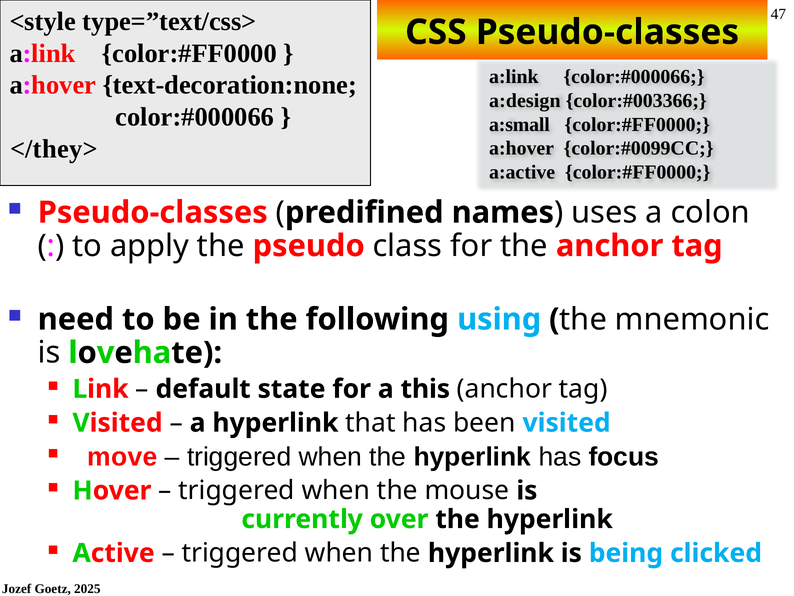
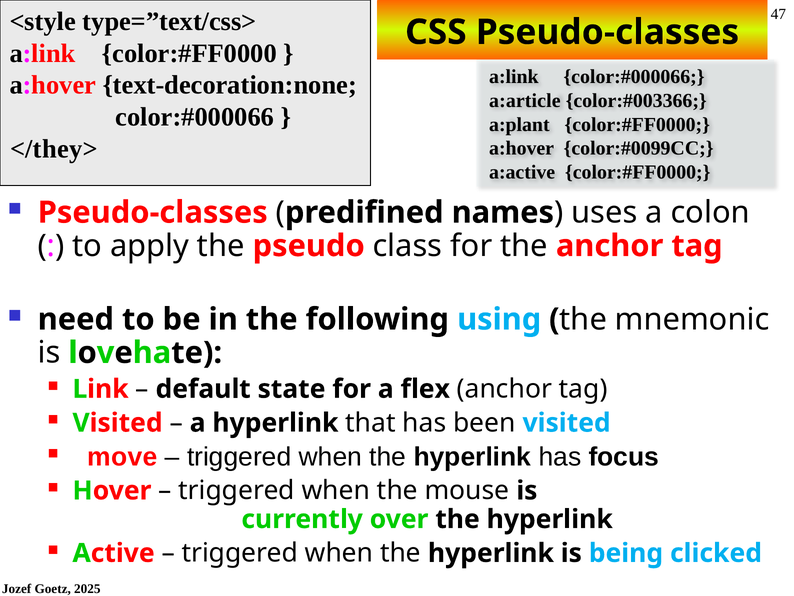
a:design: a:design -> a:article
a:small: a:small -> a:plant
this: this -> flex
